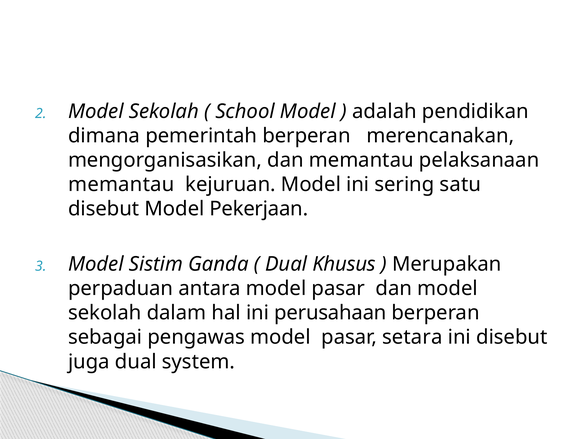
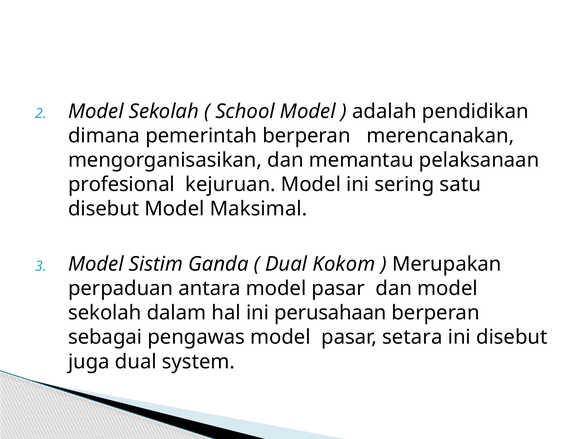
memantau at (121, 185): memantau -> profesional
Pekerjaan: Pekerjaan -> Maksimal
Khusus: Khusus -> Kokom
